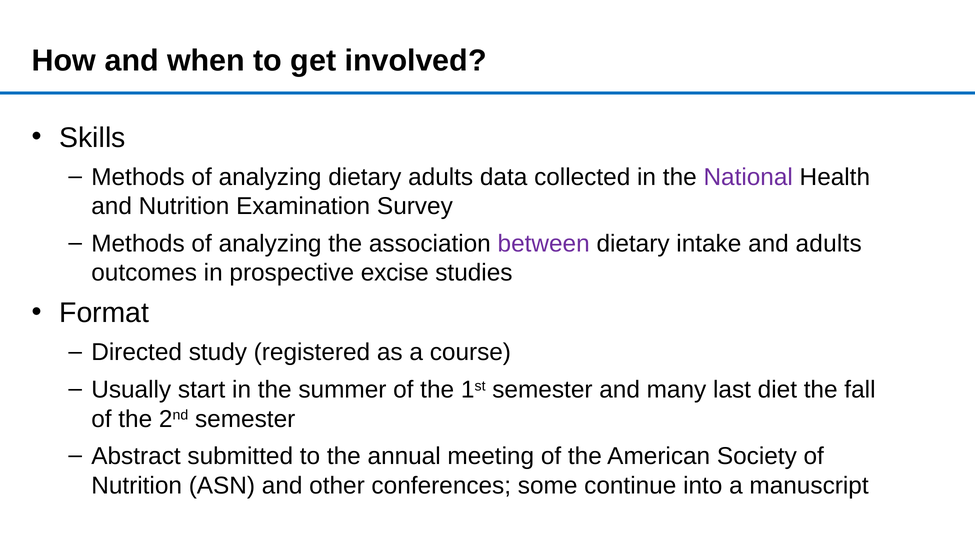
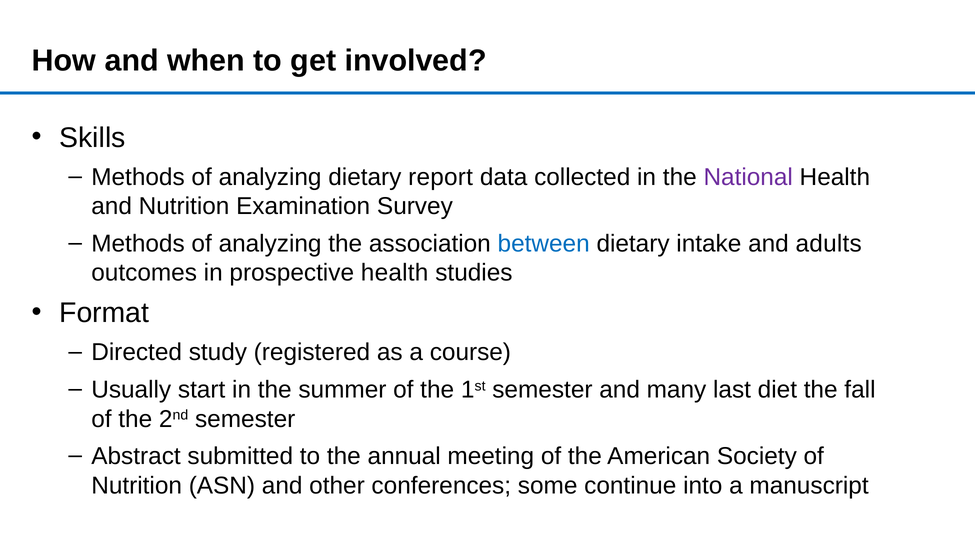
dietary adults: adults -> report
between colour: purple -> blue
prospective excise: excise -> health
